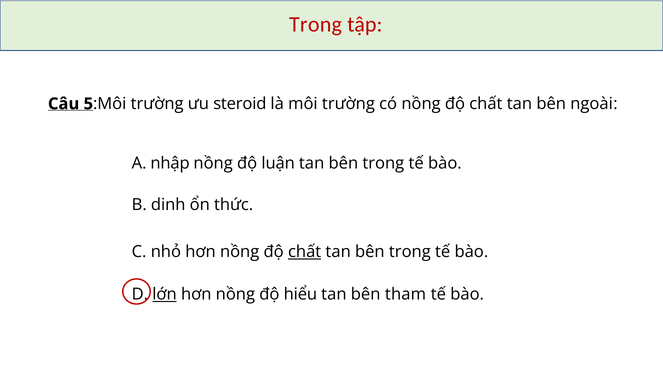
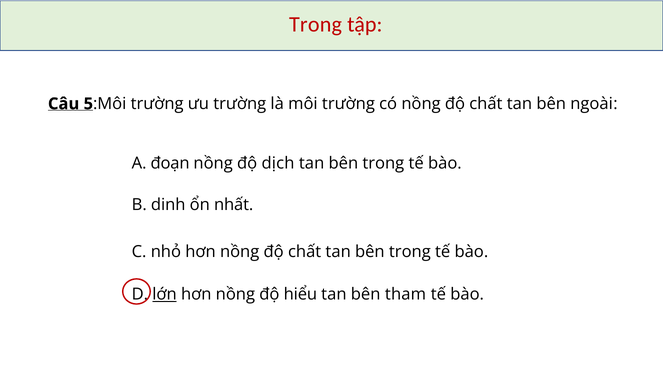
ưu steroid: steroid -> trường
nhập: nhập -> đoạn
luận: luận -> dịch
thức: thức -> nhất
chất at (305, 252) underline: present -> none
